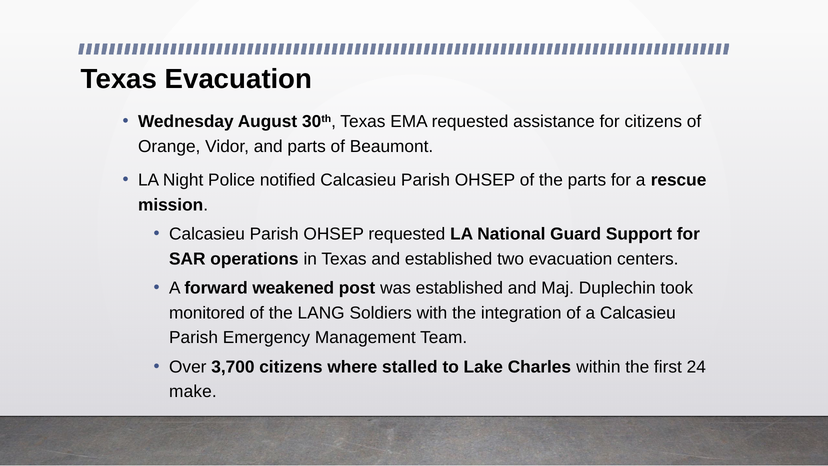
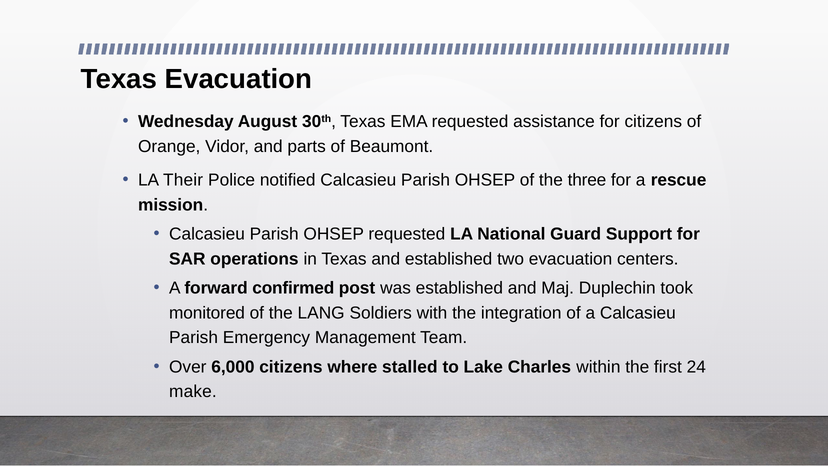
Night: Night -> Their
the parts: parts -> three
weakened: weakened -> confirmed
3,700: 3,700 -> 6,000
